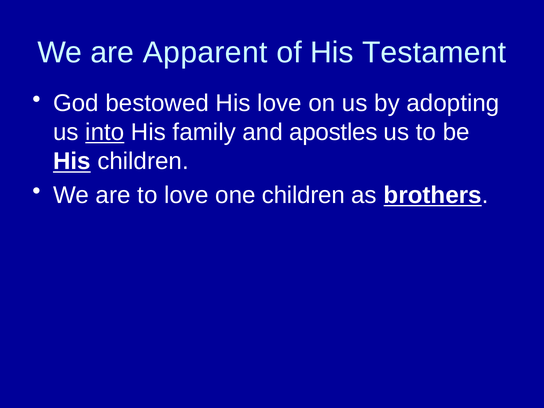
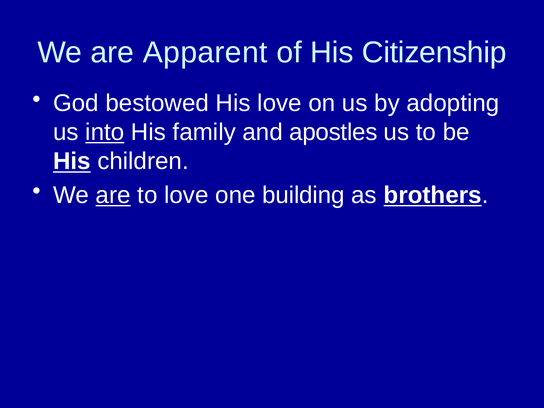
Testament: Testament -> Citizenship
are at (113, 195) underline: none -> present
one children: children -> building
